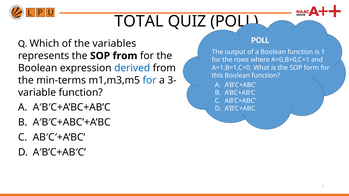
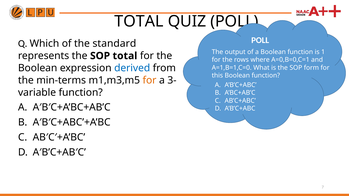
variables: variables -> standard
SOP from: from -> total
for at (150, 80) colour: blue -> orange
